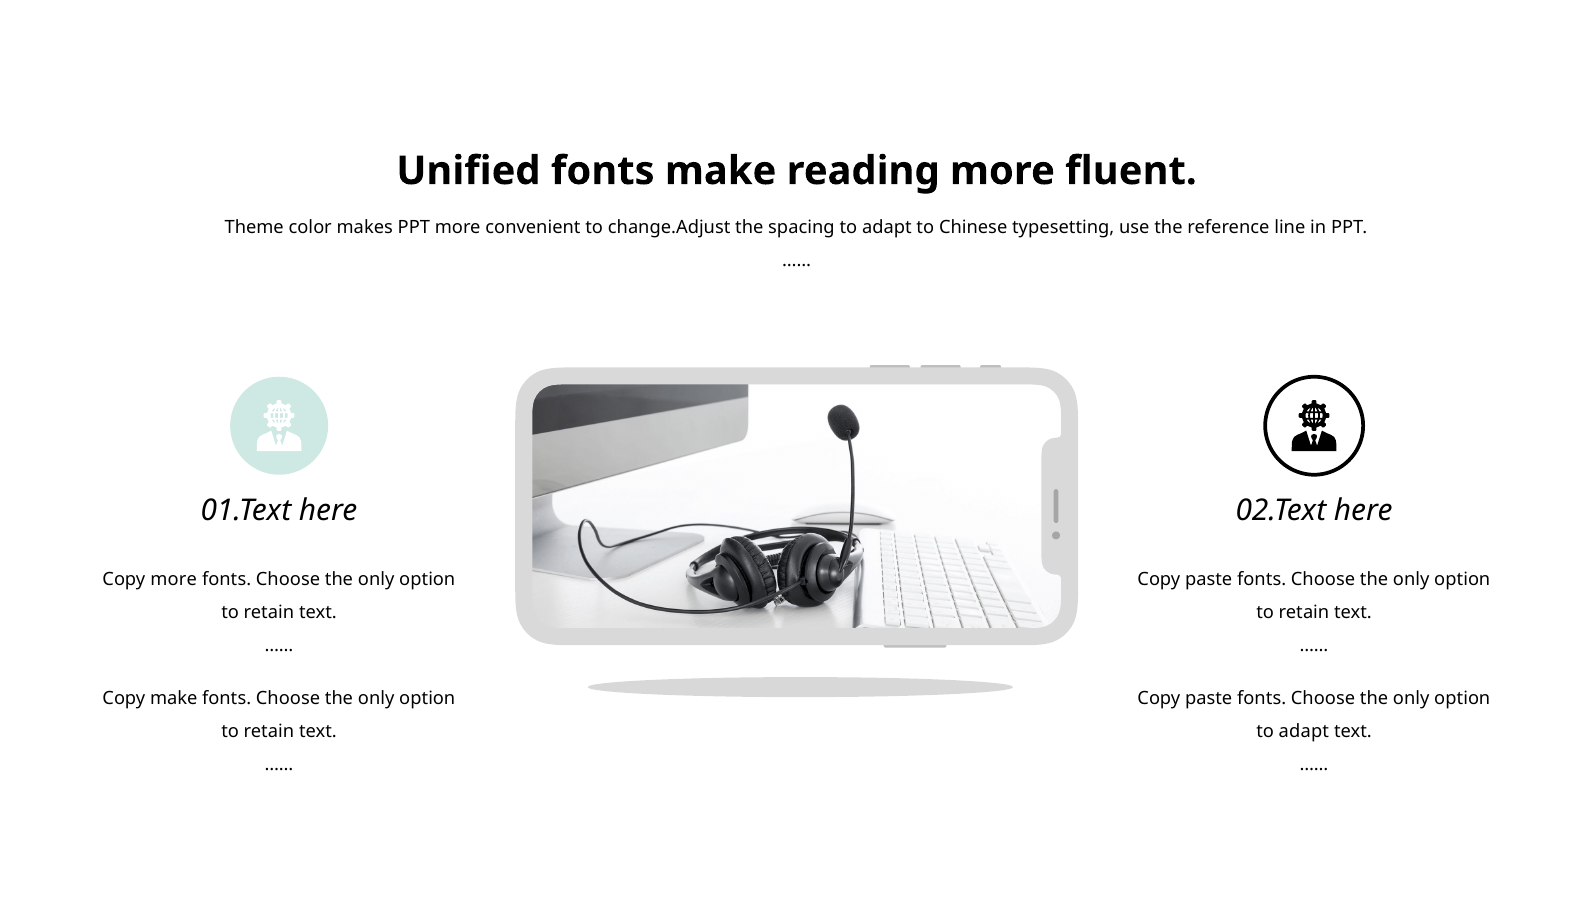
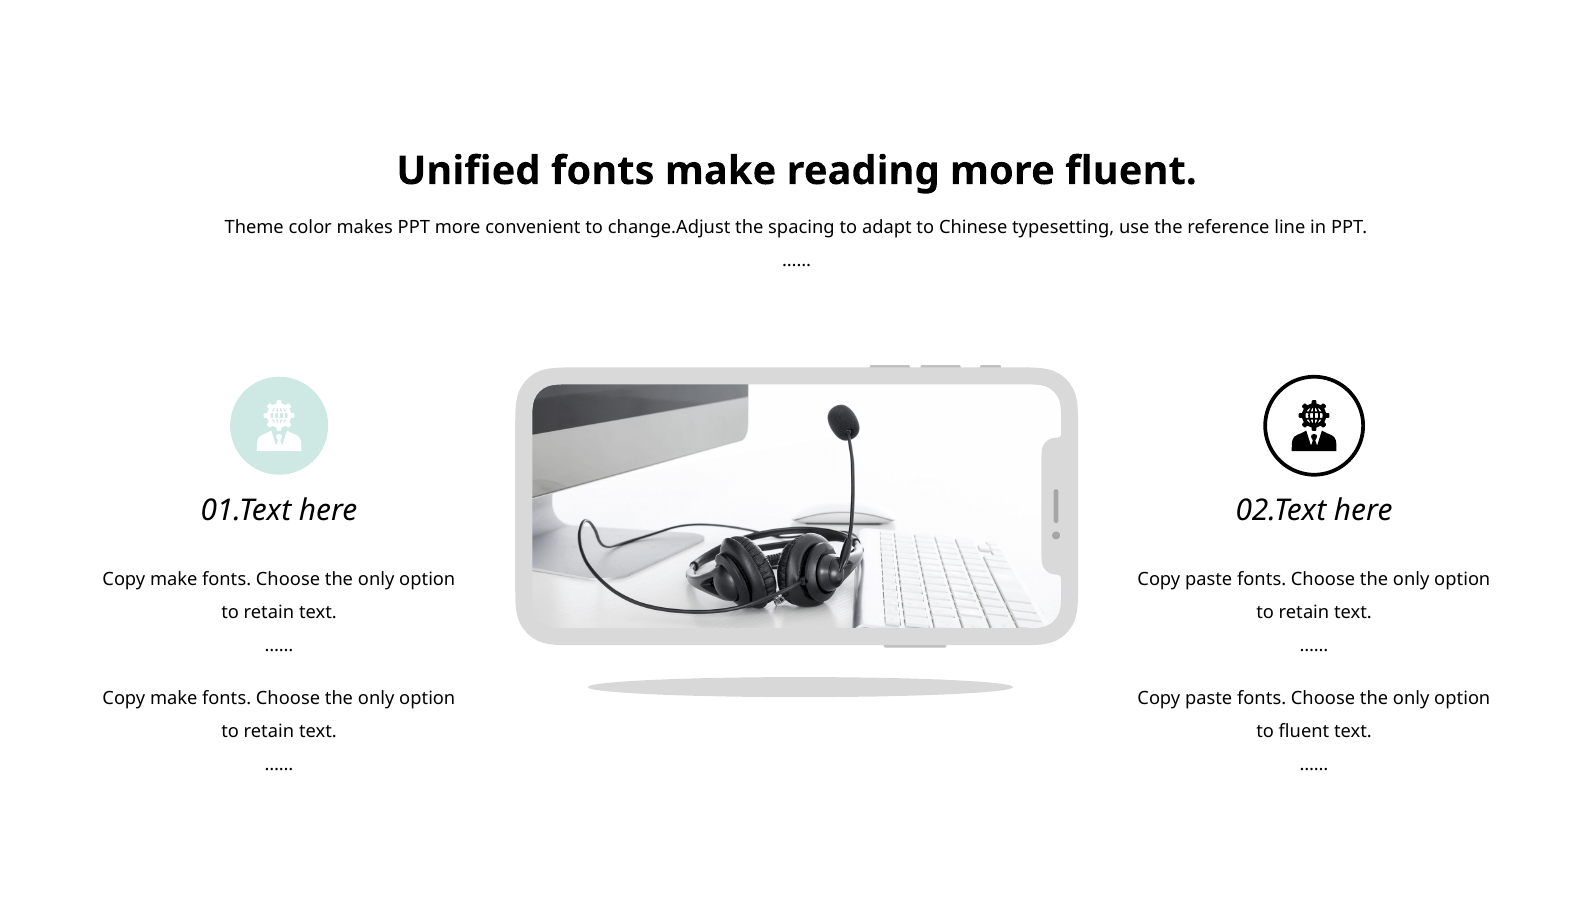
more at (174, 580): more -> make
adapt at (1304, 731): adapt -> fluent
